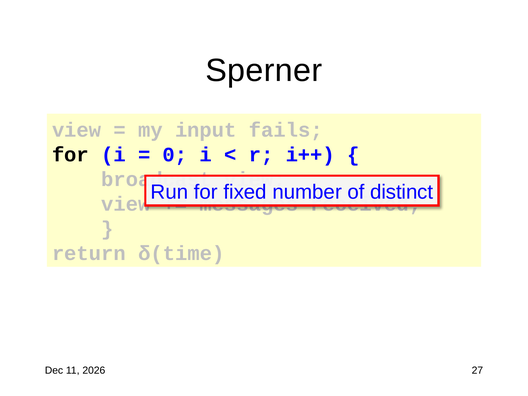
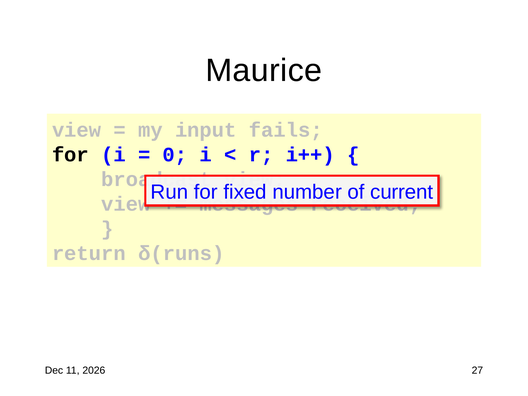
Sperner: Sperner -> Maurice
distinct: distinct -> current
time: time -> runs
